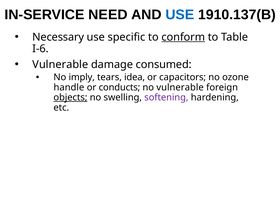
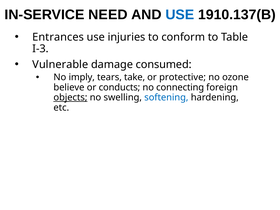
Necessary: Necessary -> Entrances
specific: specific -> injuries
conform underline: present -> none
I-6: I-6 -> I-3
idea: idea -> take
capacitors: capacitors -> protective
handle: handle -> believe
no vulnerable: vulnerable -> connecting
softening colour: purple -> blue
